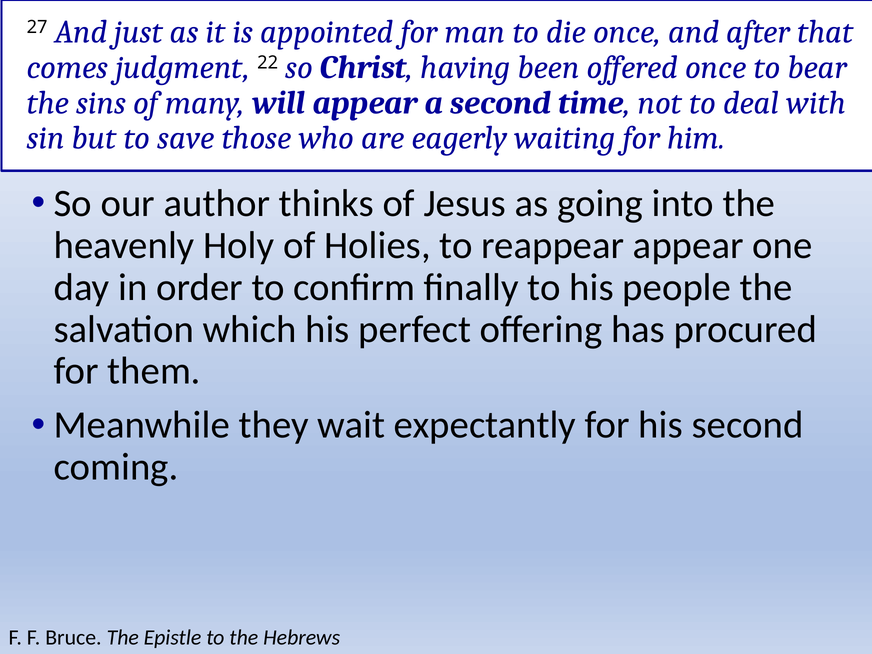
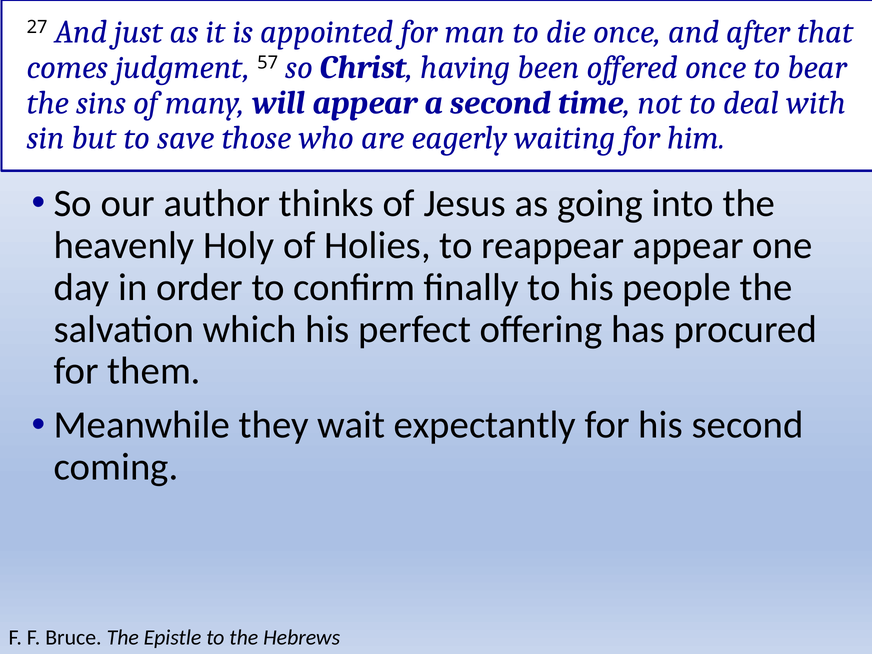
22: 22 -> 57
